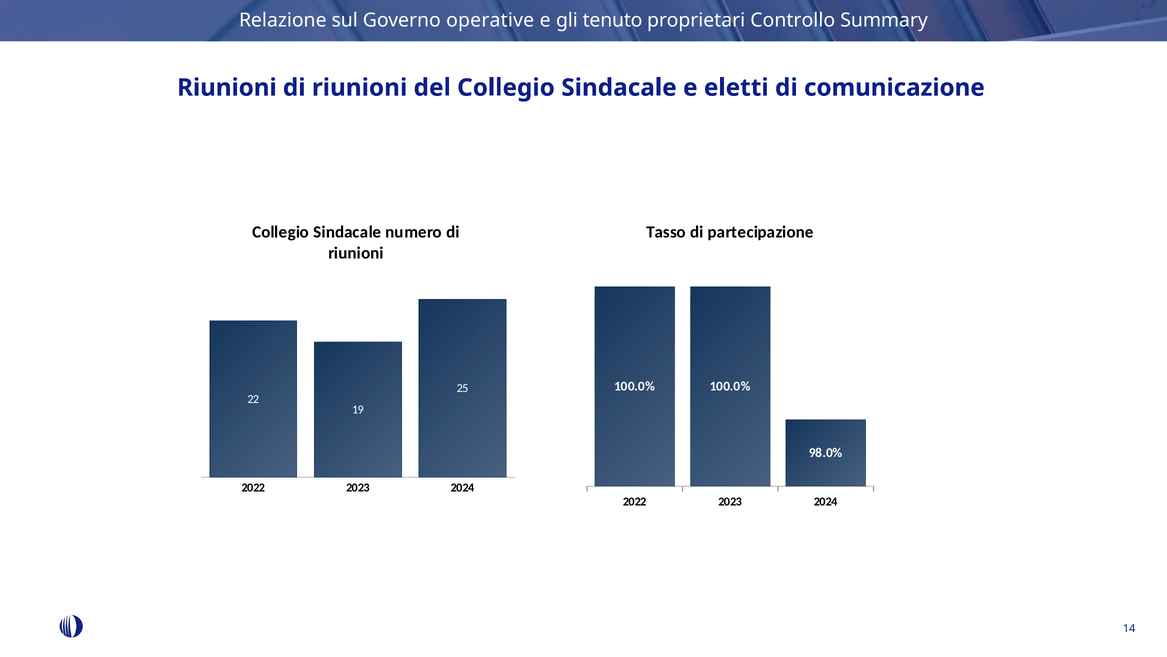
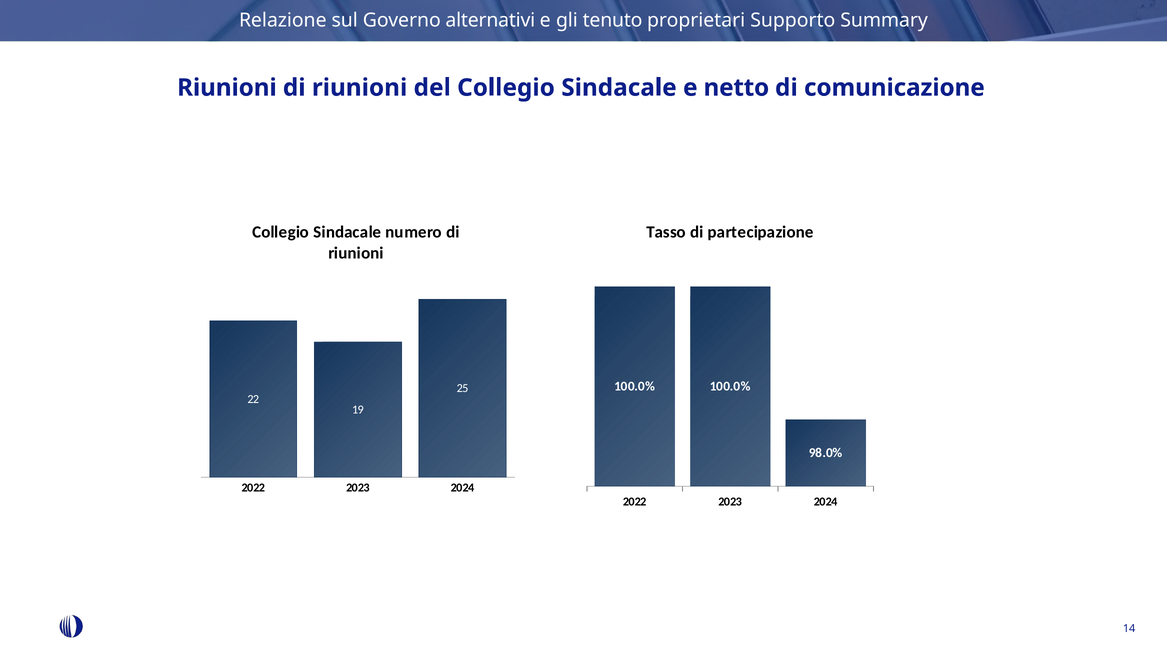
operative: operative -> alternativi
Controllo: Controllo -> Supporto
eletti: eletti -> netto
